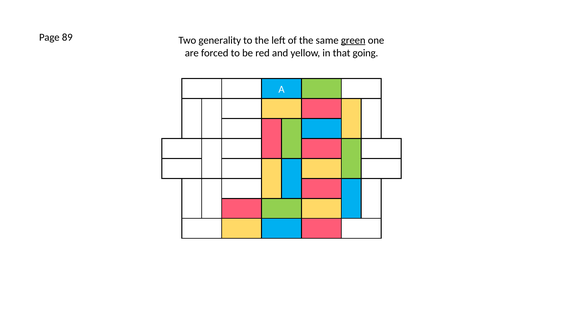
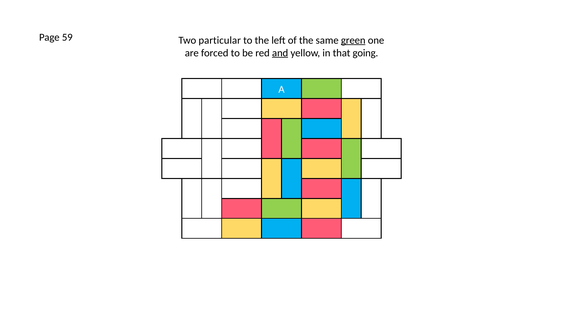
89: 89 -> 59
generality: generality -> particular
and underline: none -> present
